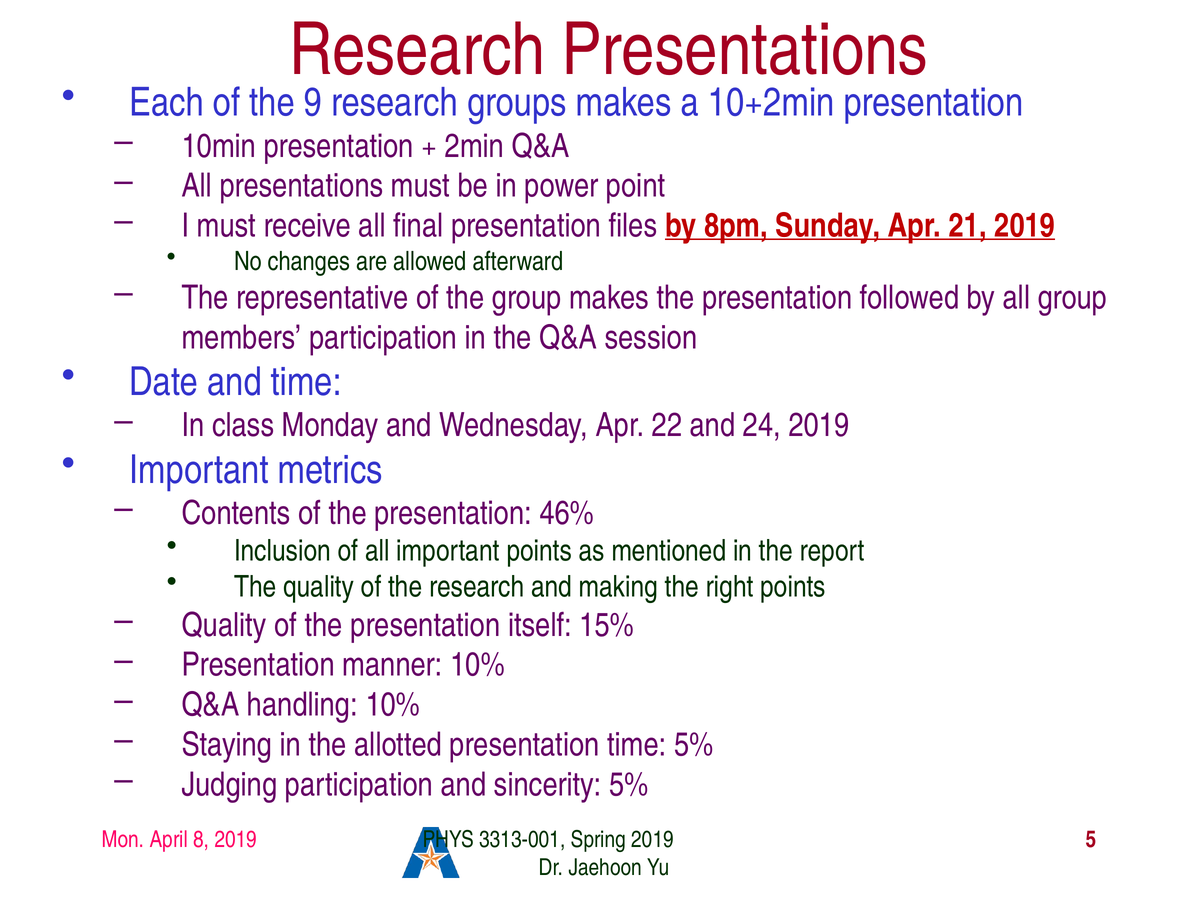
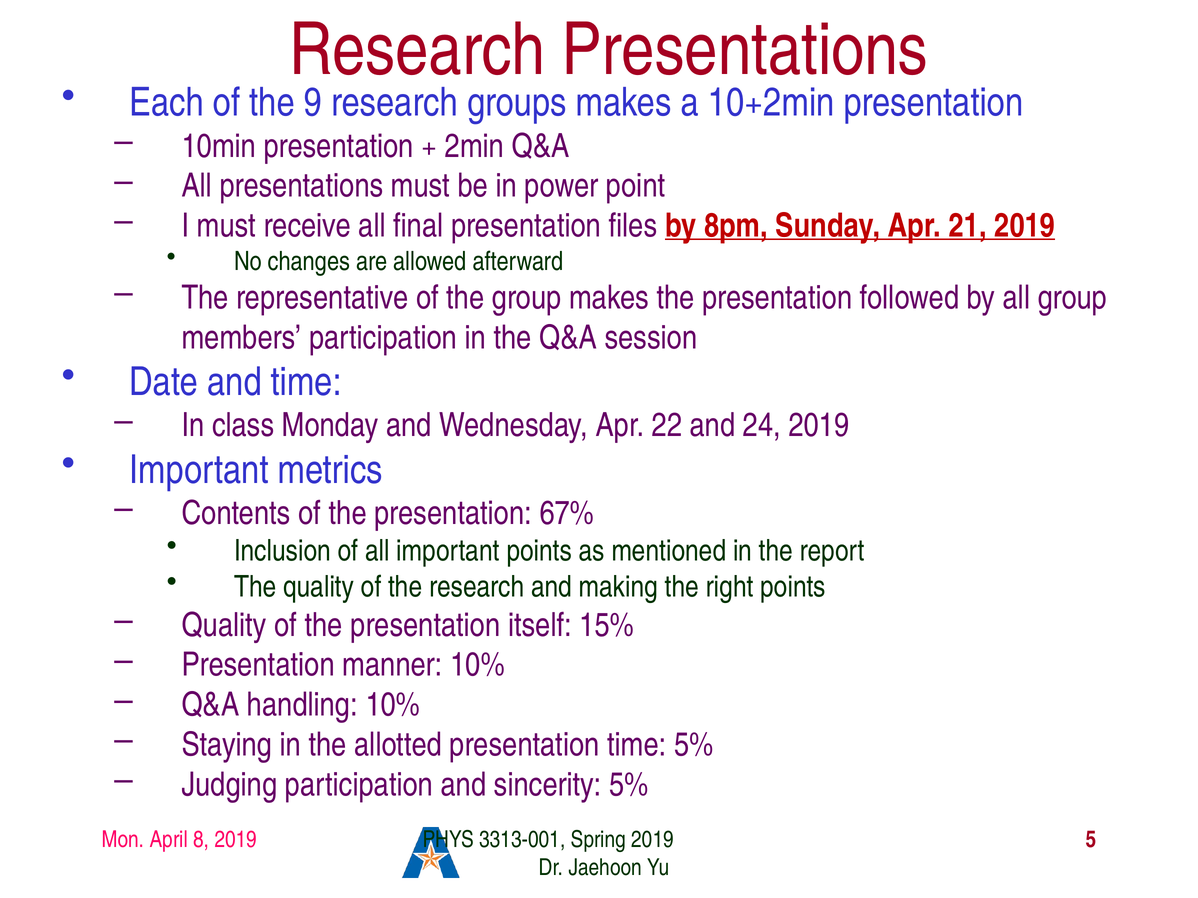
46%: 46% -> 67%
